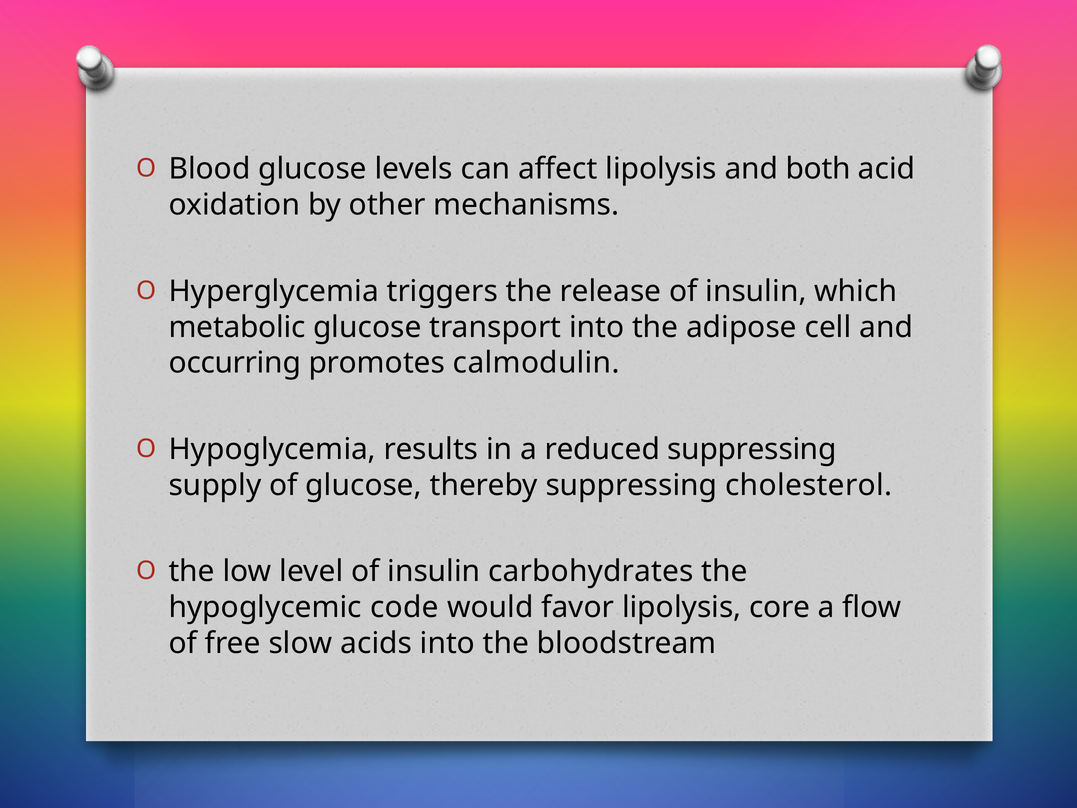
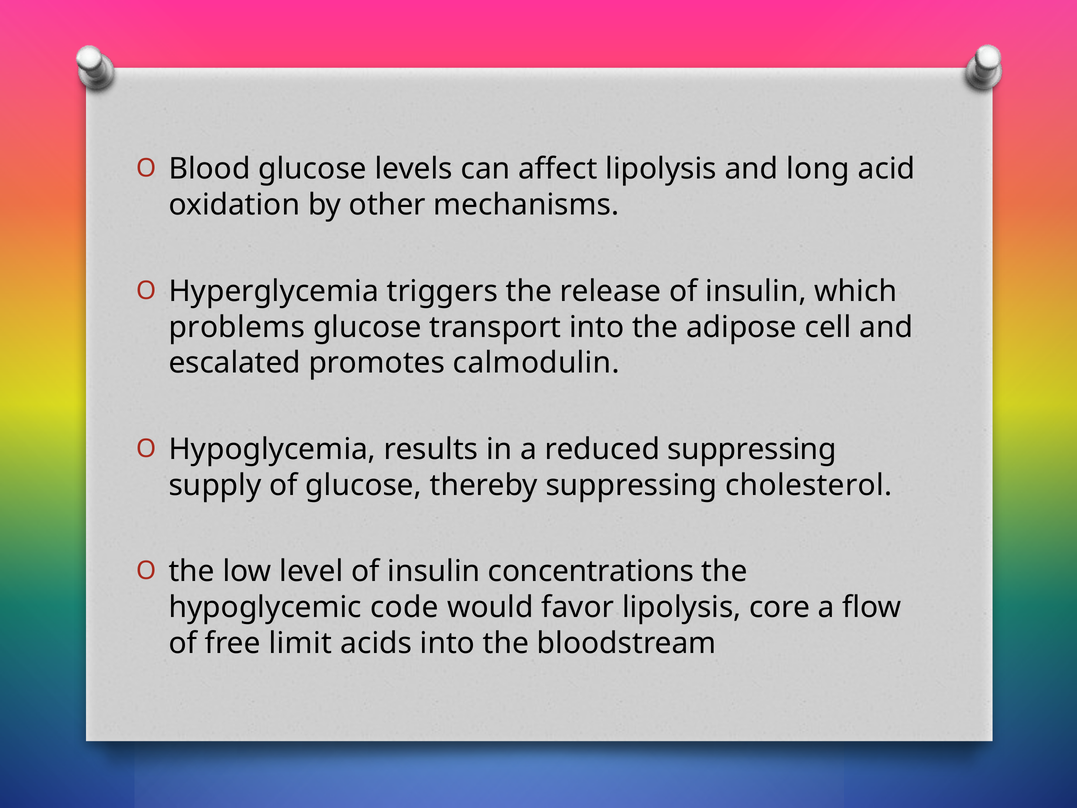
both: both -> long
metabolic: metabolic -> problems
occurring: occurring -> escalated
carbohydrates: carbohydrates -> concentrations
slow: slow -> limit
